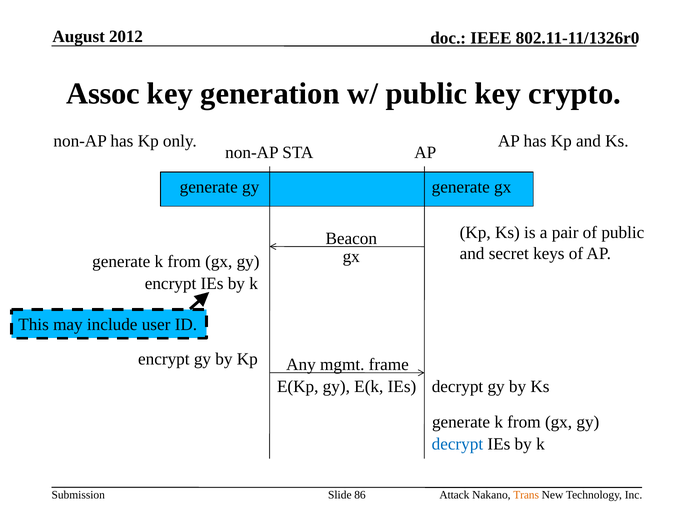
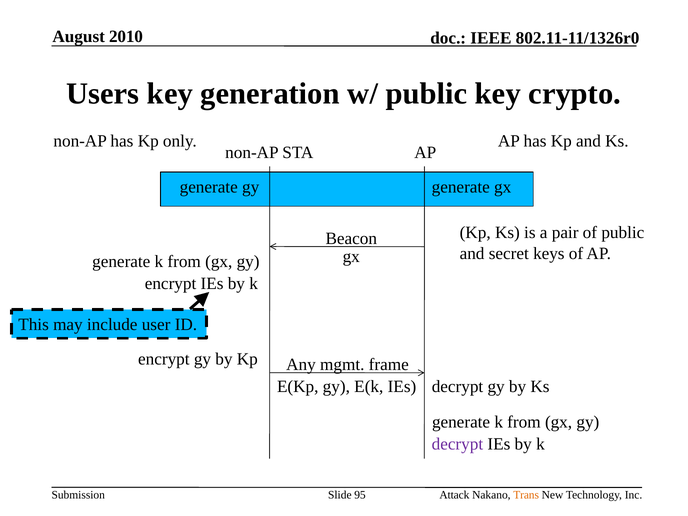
2012: 2012 -> 2010
Assoc: Assoc -> Users
decrypt at (457, 444) colour: blue -> purple
86: 86 -> 95
